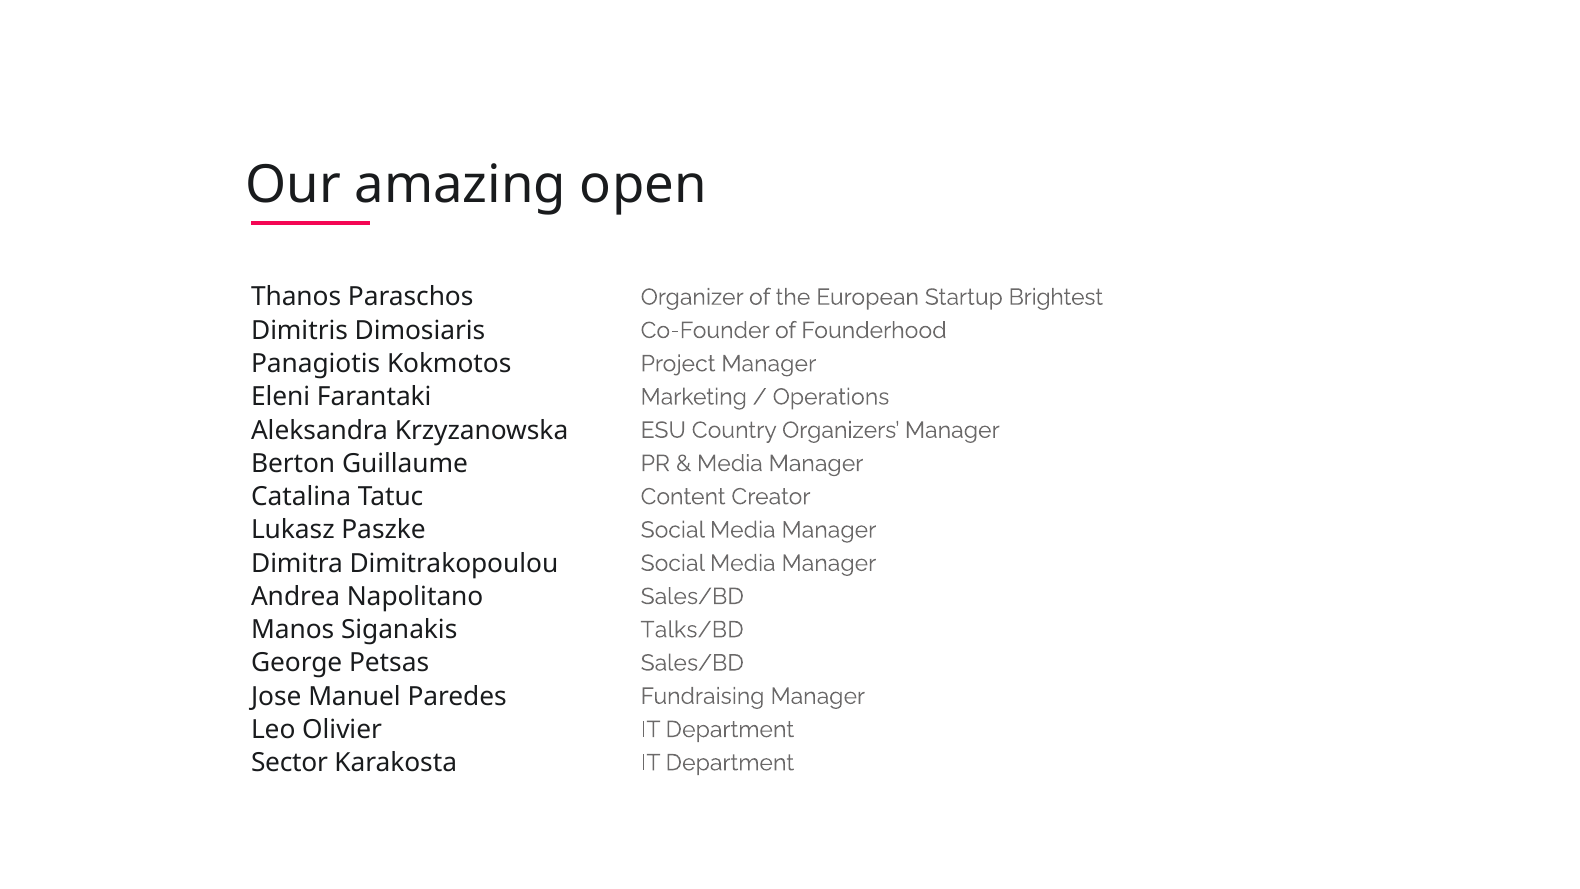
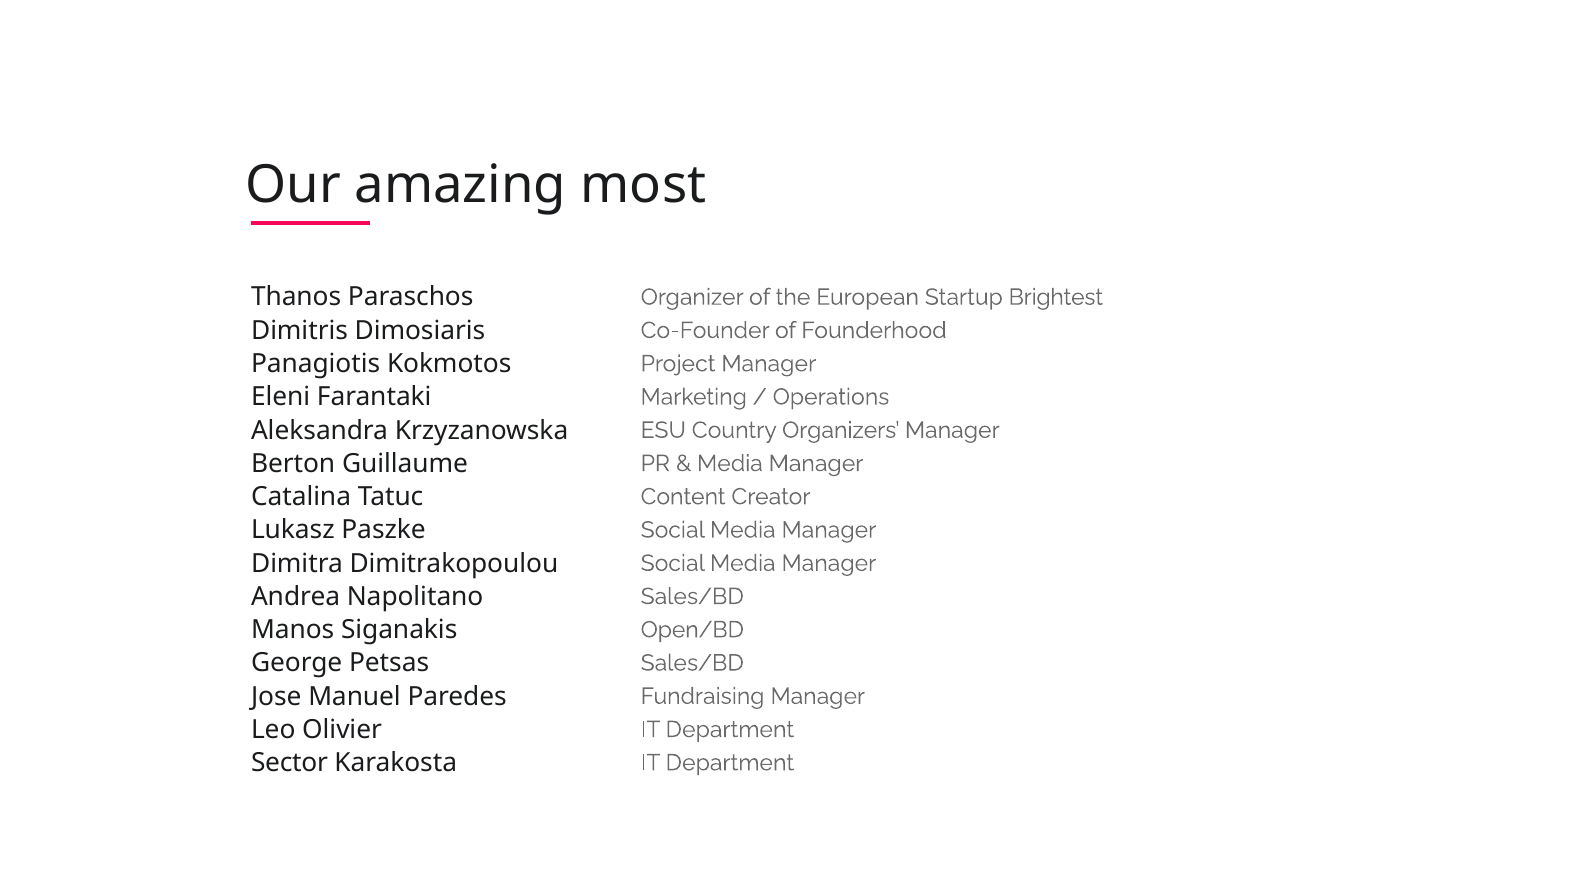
open: open -> most
Talks/BD: Talks/BD -> Open/BD
